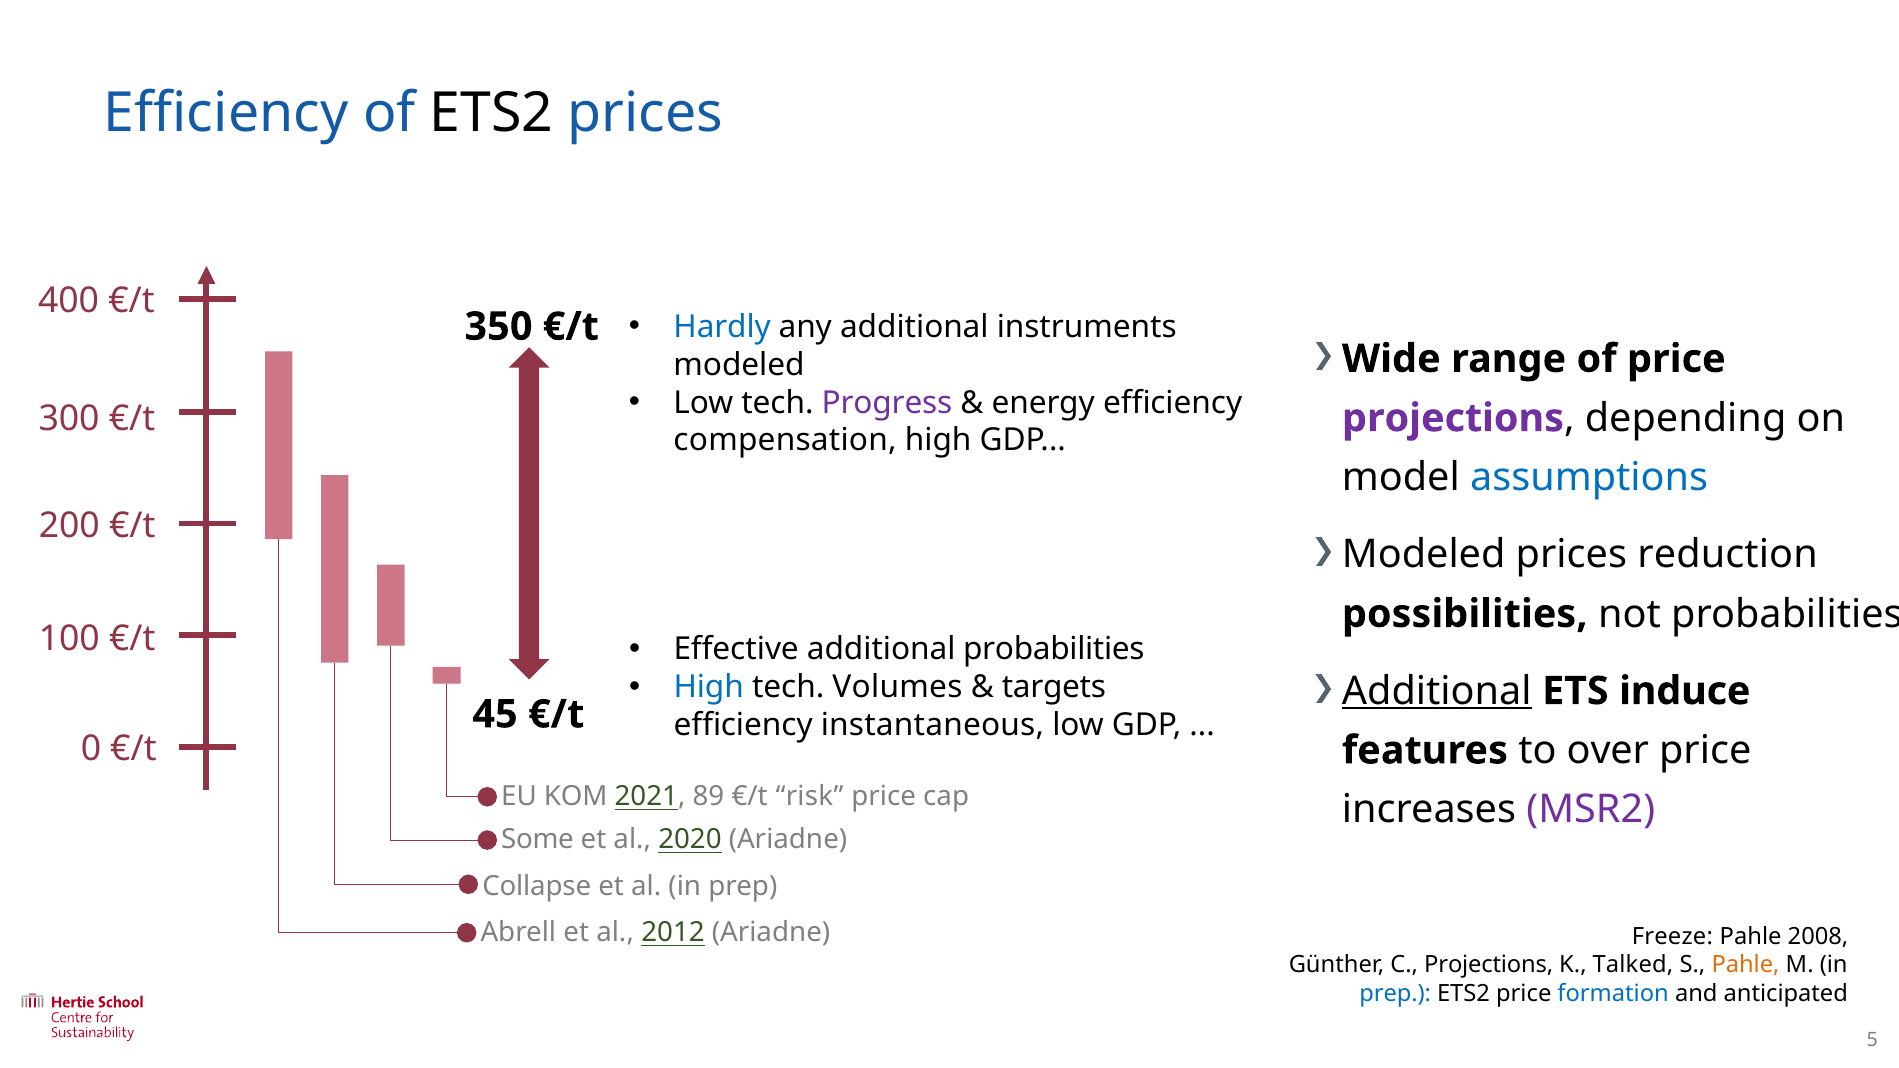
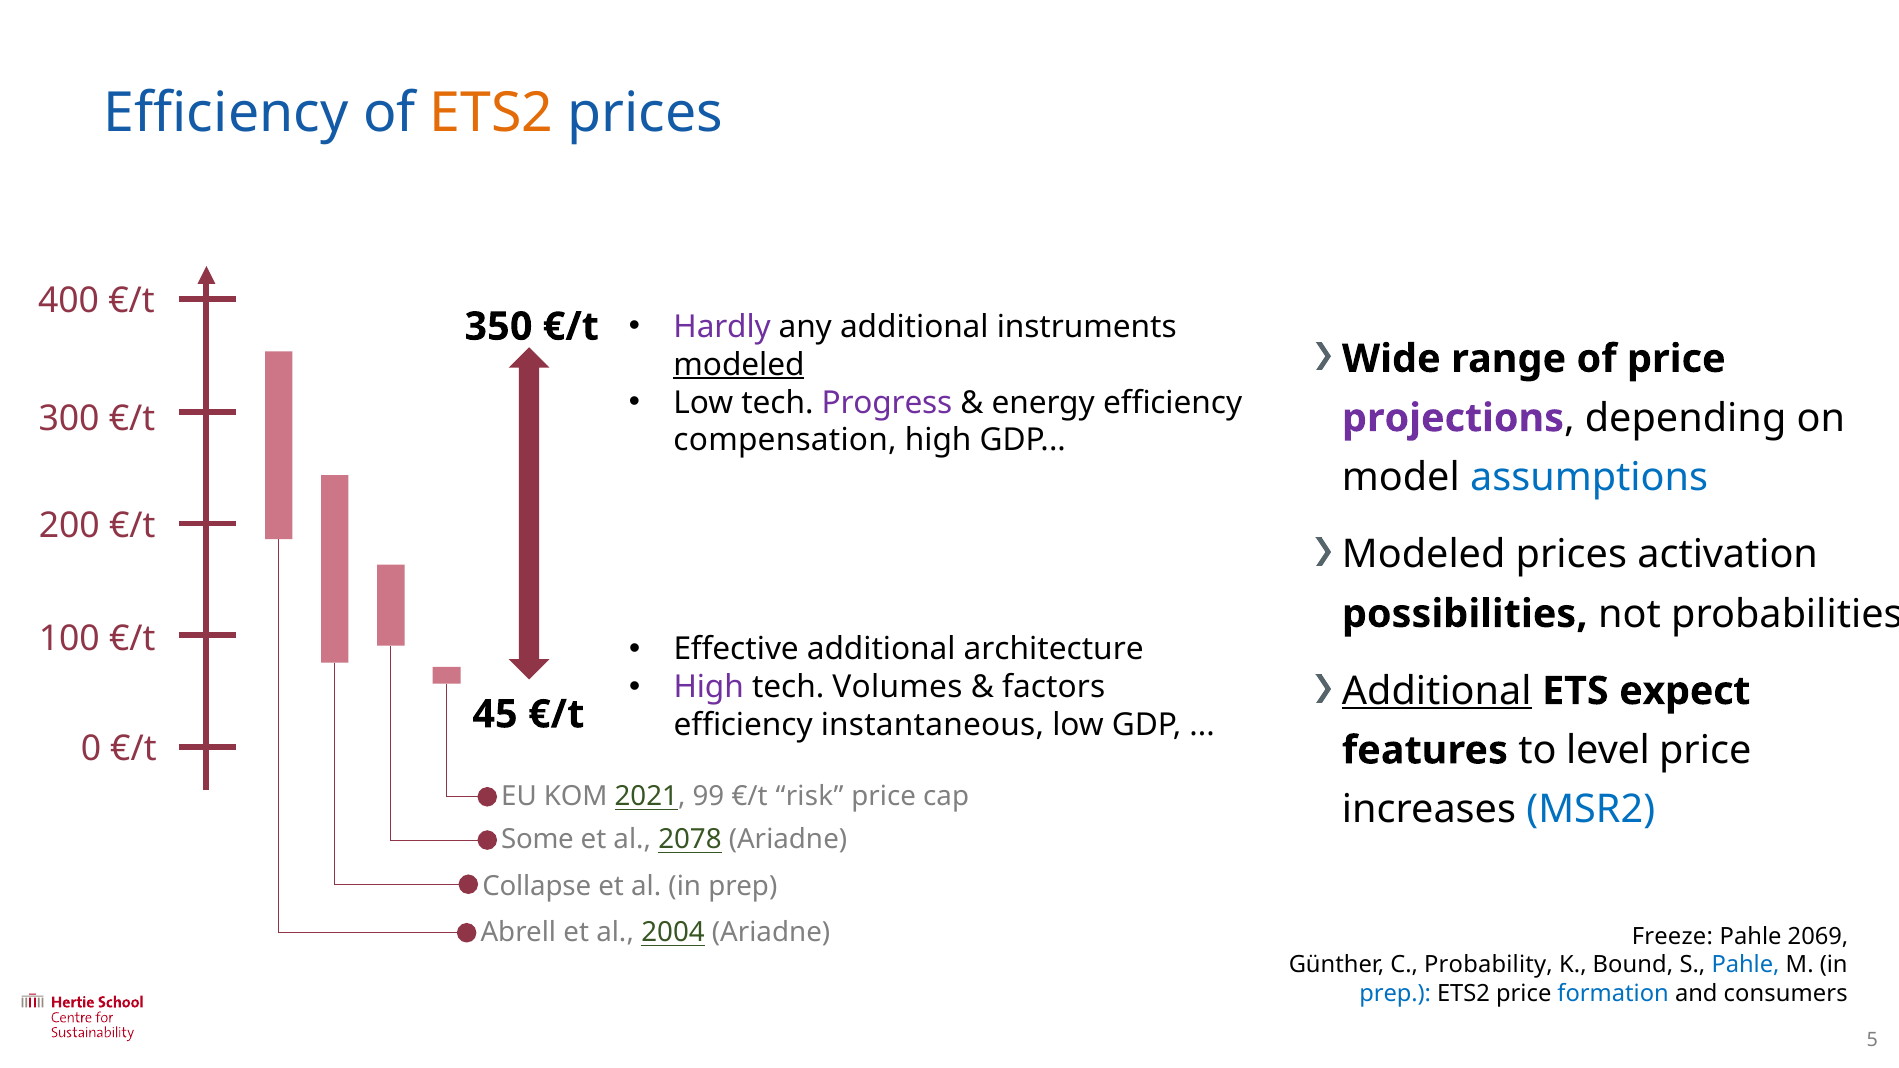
ETS2 at (492, 114) colour: black -> orange
Hardly colour: blue -> purple
modeled at (739, 365) underline: none -> present
reduction: reduction -> activation
additional probabilities: probabilities -> architecture
High at (709, 688) colour: blue -> purple
targets: targets -> factors
induce: induce -> expect
over: over -> level
89: 89 -> 99
MSR2 colour: purple -> blue
2020: 2020 -> 2078
2012: 2012 -> 2004
2008: 2008 -> 2069
C Projections: Projections -> Probability
Talked: Talked -> Bound
Pahle at (1746, 965) colour: orange -> blue
anticipated: anticipated -> consumers
